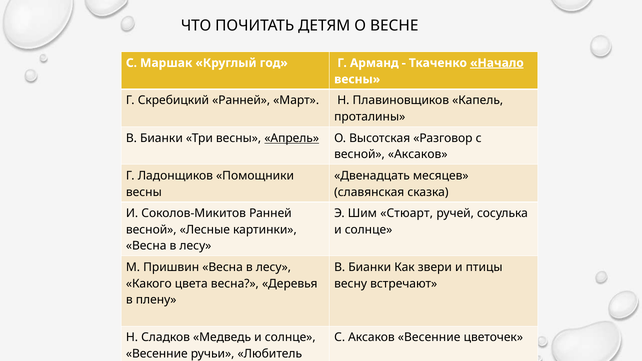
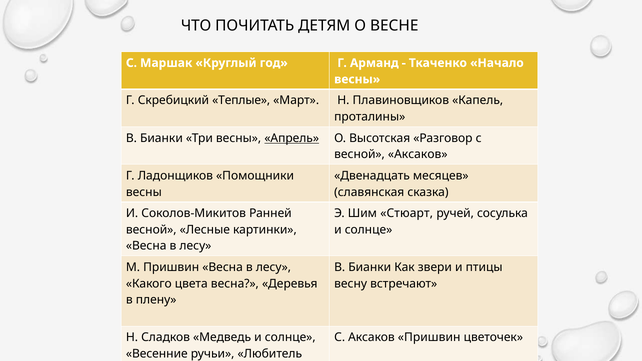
Начало underline: present -> none
Скребицкий Ранней: Ранней -> Теплые
Аксаков Весенние: Весенние -> Пришвин
